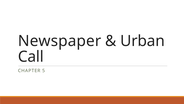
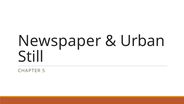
Call: Call -> Still
